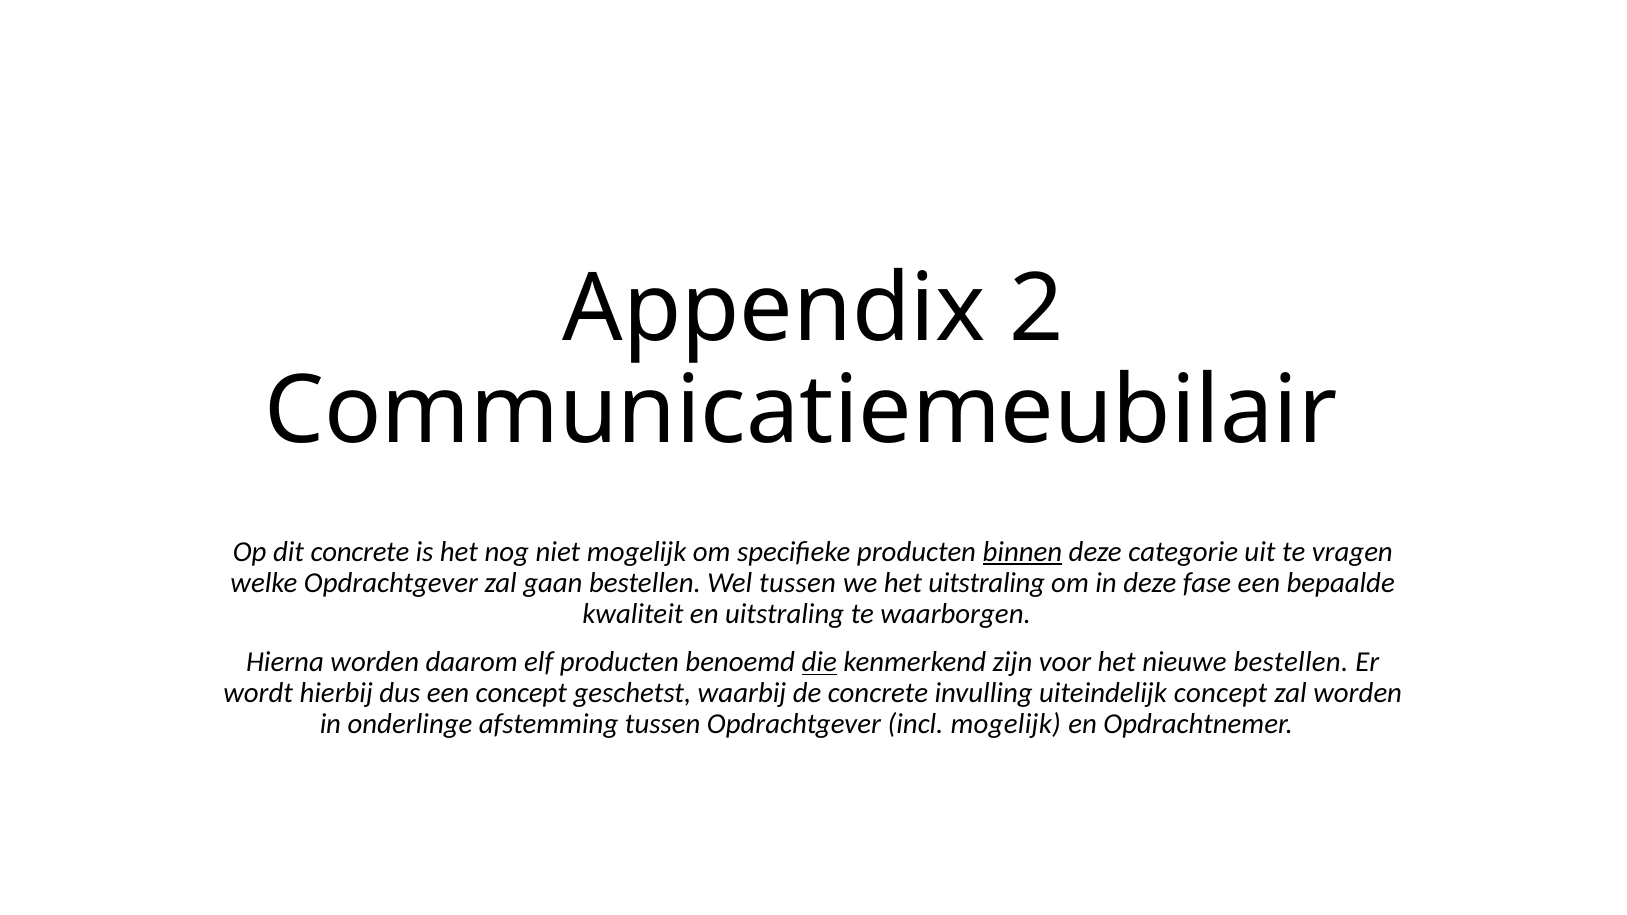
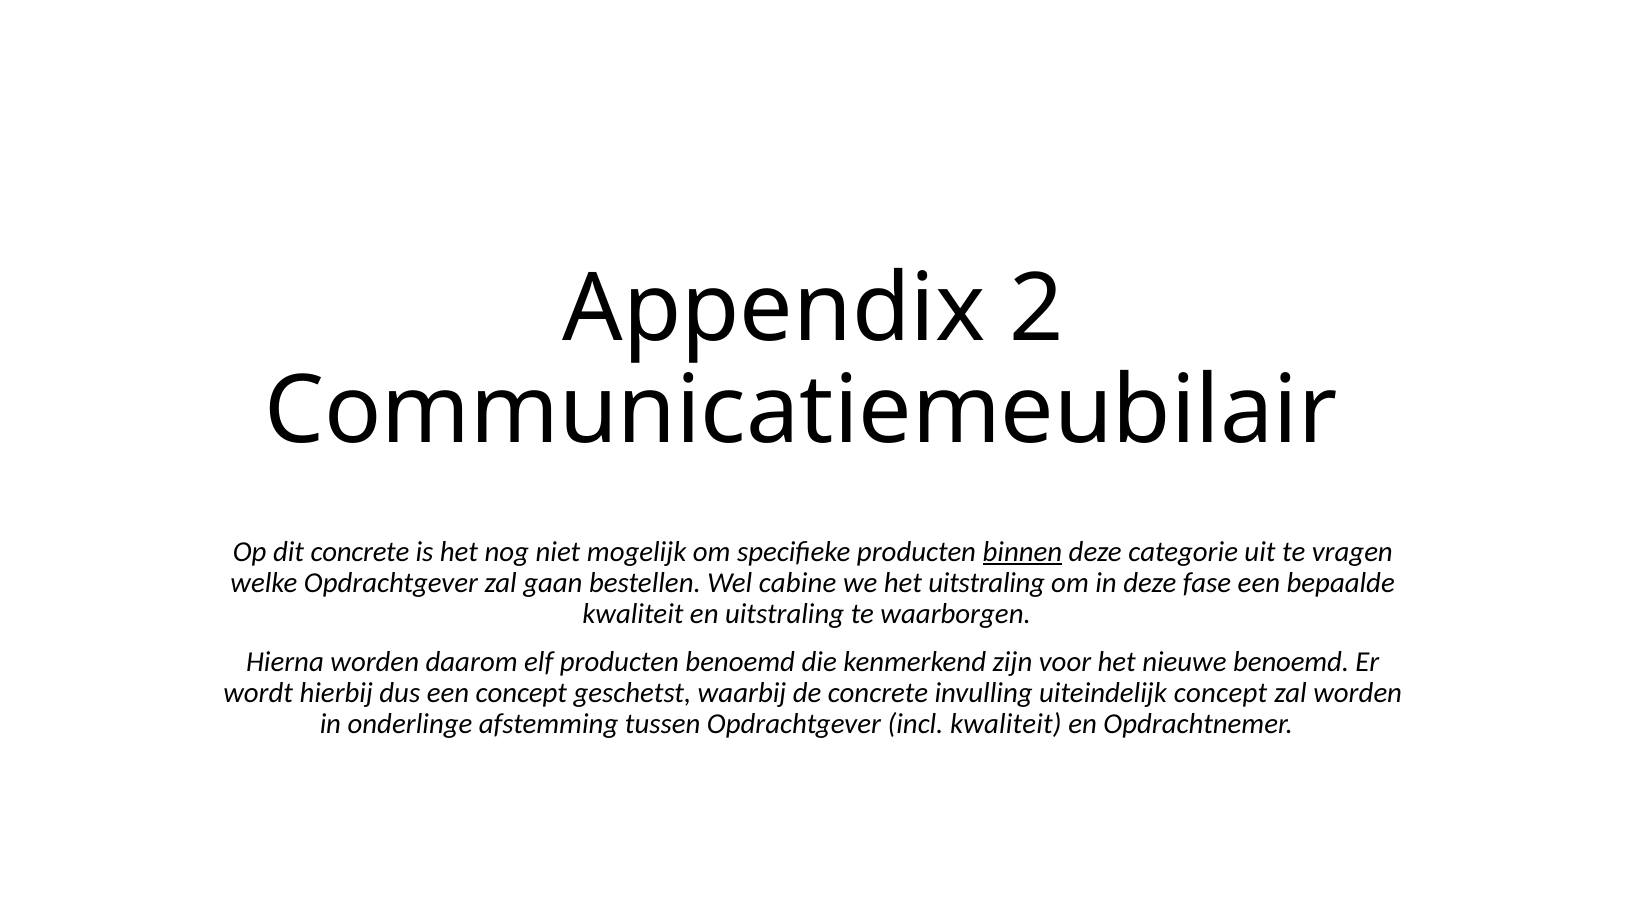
Wel tussen: tussen -> cabine
die underline: present -> none
nieuwe bestellen: bestellen -> benoemd
incl mogelijk: mogelijk -> kwaliteit
